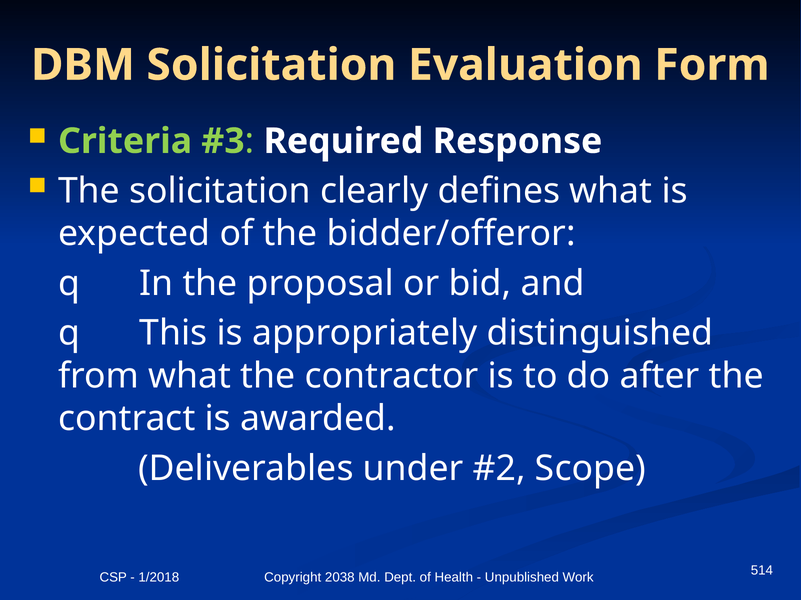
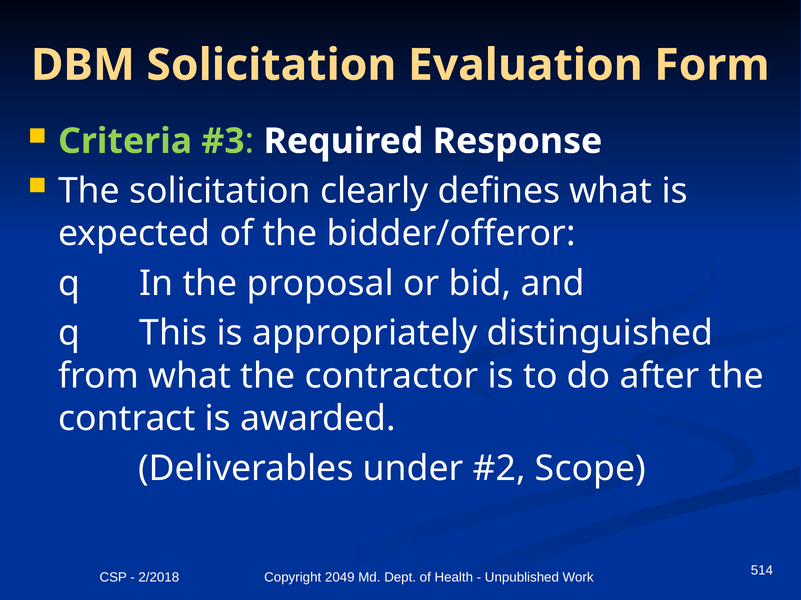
1/2018: 1/2018 -> 2/2018
2038: 2038 -> 2049
